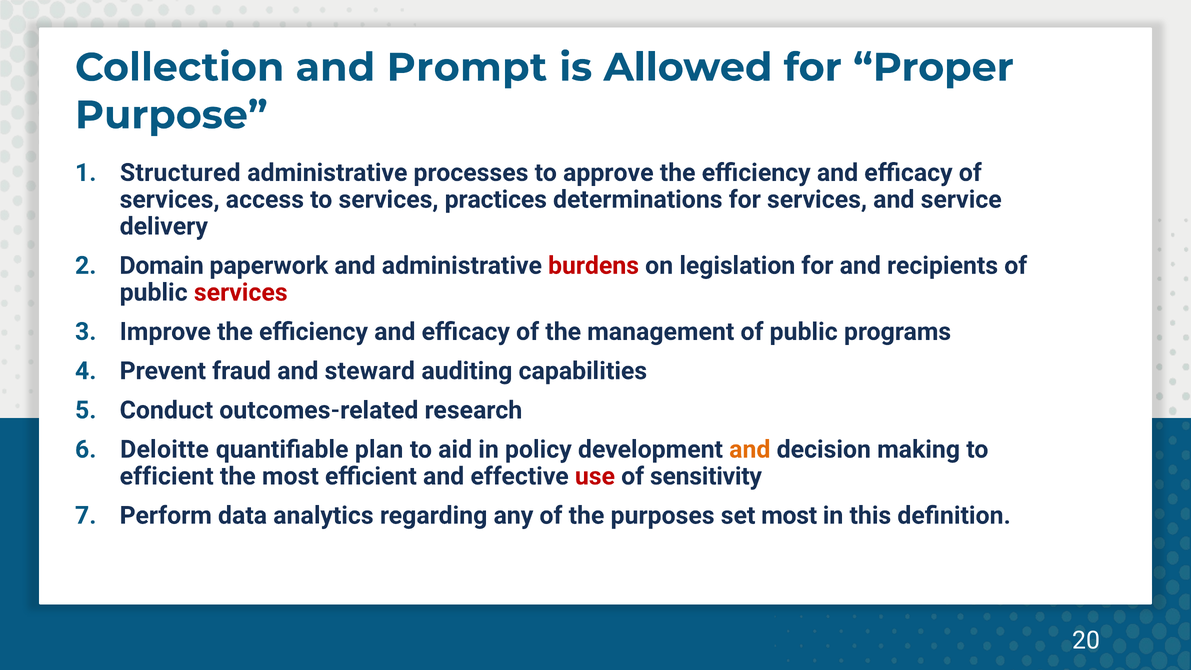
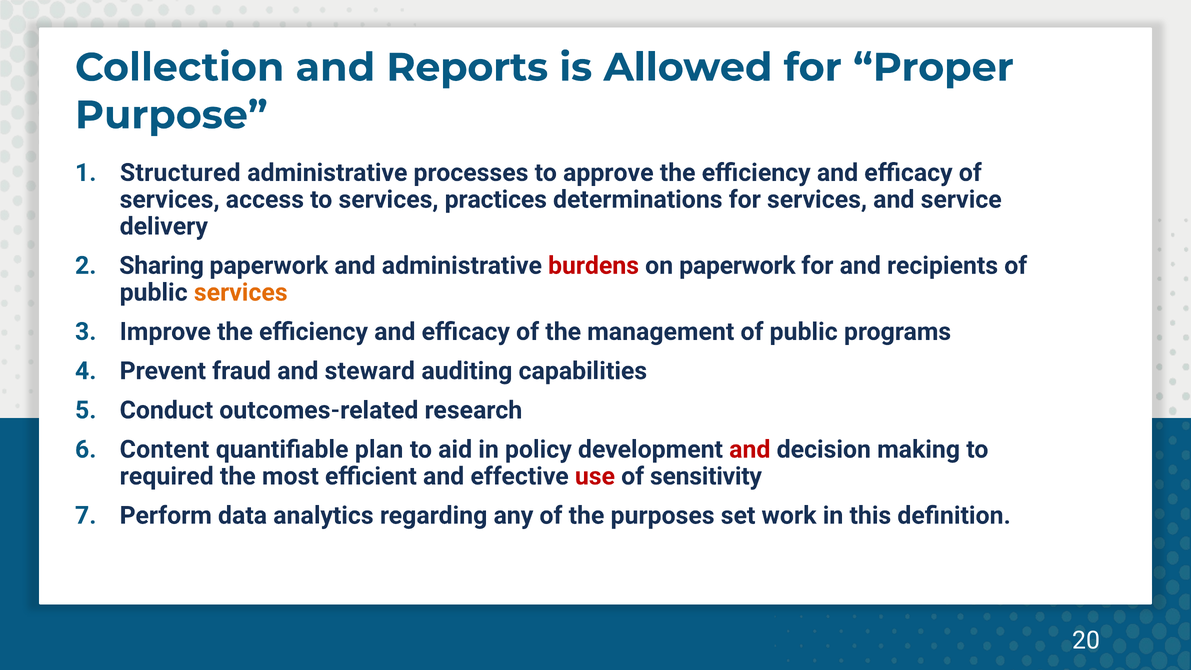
Prompt: Prompt -> Reports
Domain: Domain -> Sharing
on legislation: legislation -> paperwork
services at (241, 292) colour: red -> orange
Deloitte: Deloitte -> Content
and at (750, 449) colour: orange -> red
efficient at (167, 476): efficient -> required
set most: most -> work
